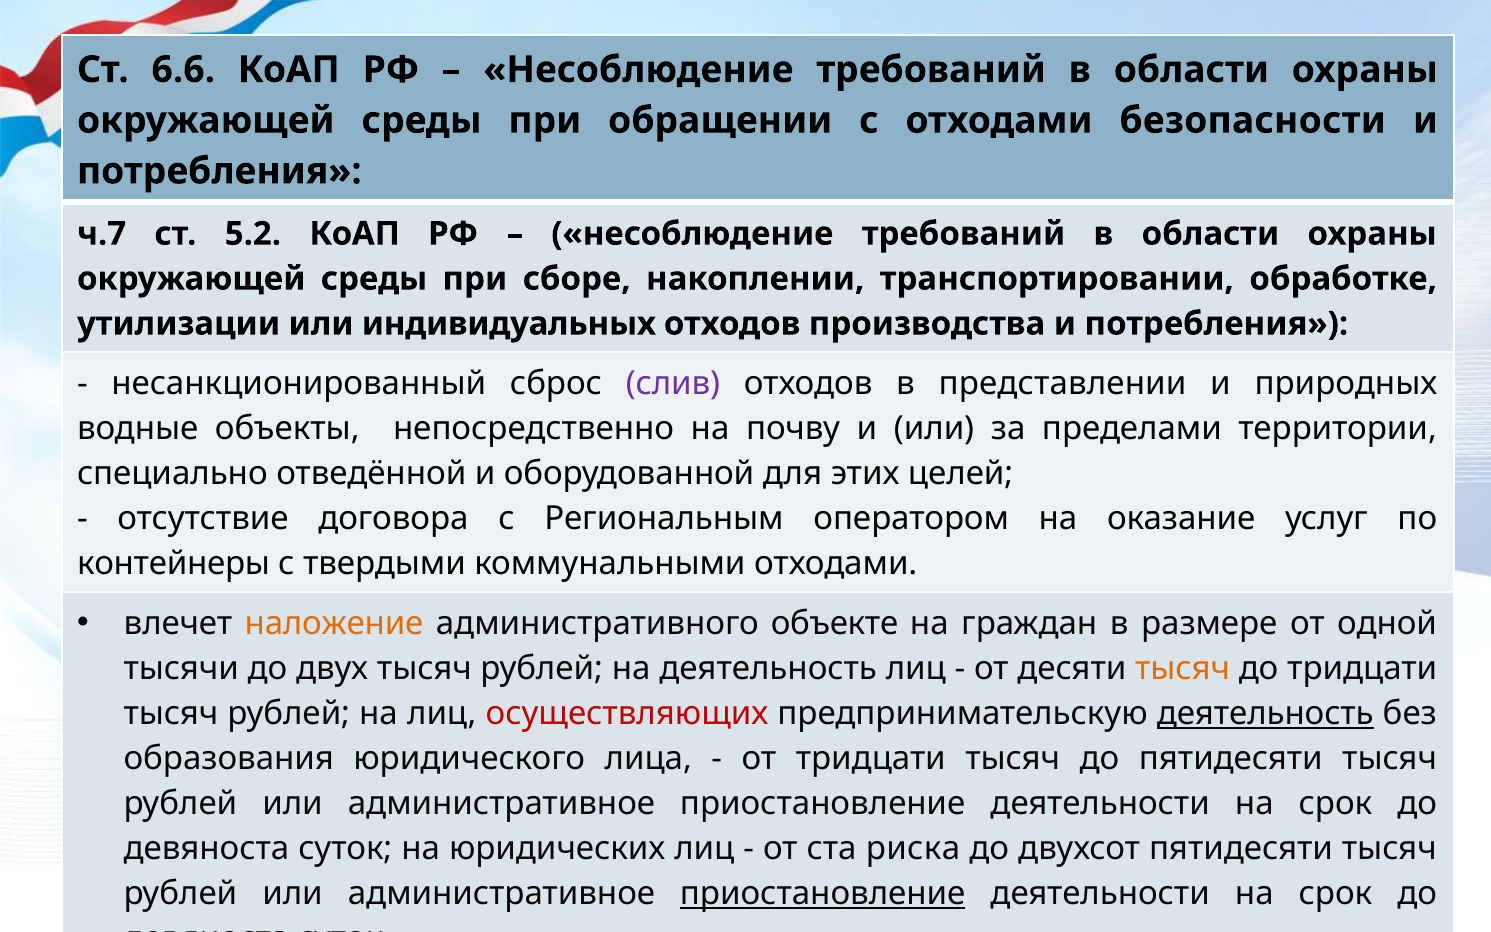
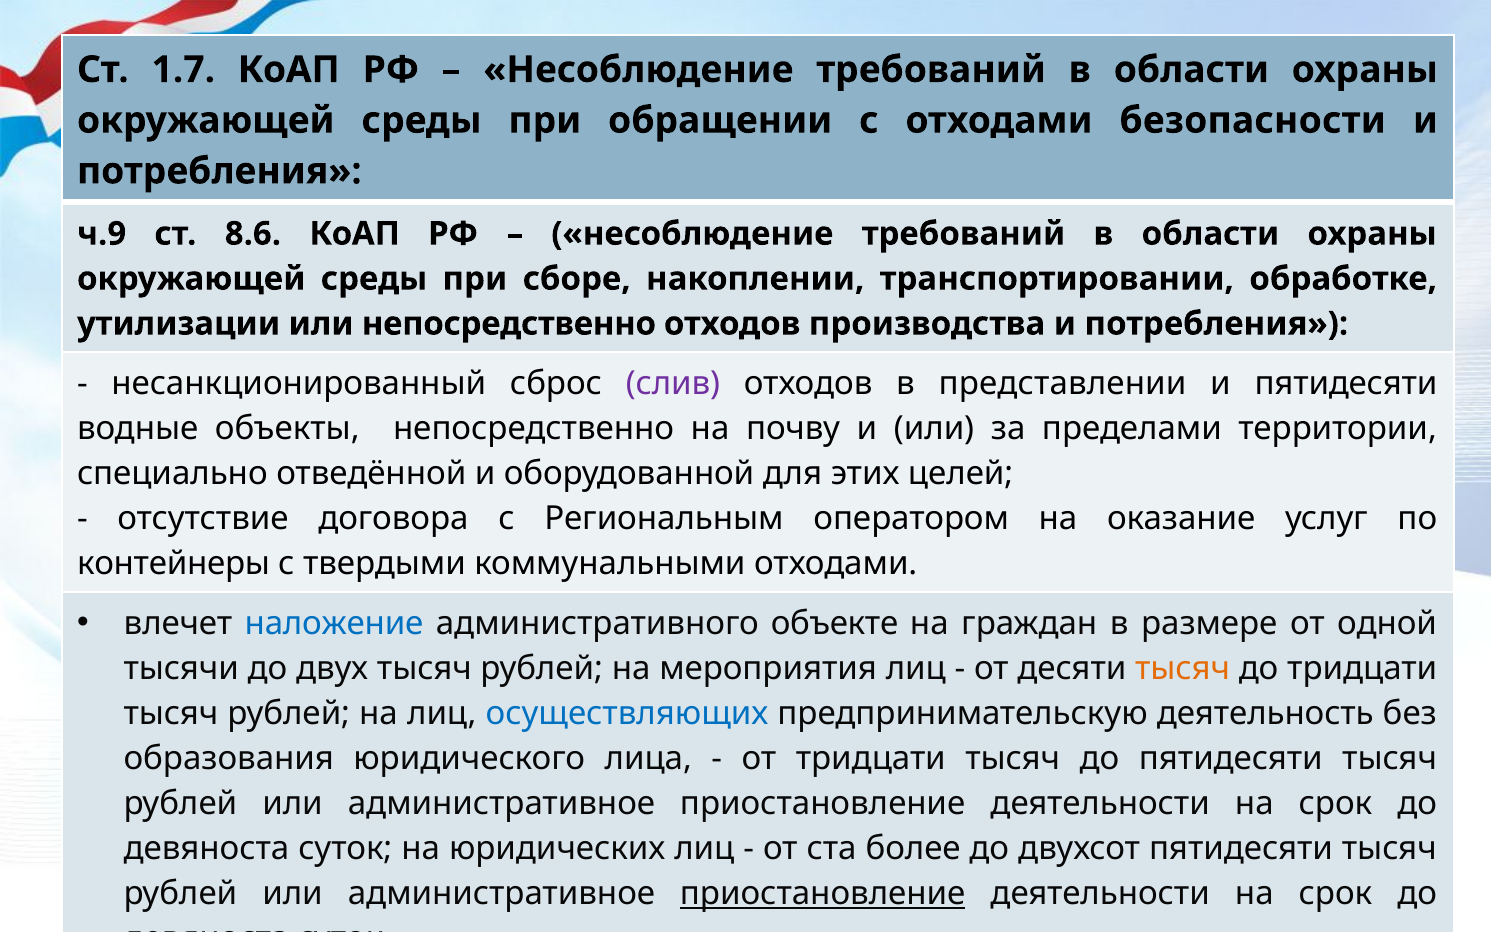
6.6: 6.6 -> 1.7
ч.7: ч.7 -> ч.9
5.2: 5.2 -> 8.6
или индивидуальных: индивидуальных -> непосредственно
и природных: природных -> пятидесяти
наложение colour: orange -> blue
на деятельность: деятельность -> мероприятия
осуществляющих colour: red -> blue
деятельность at (1265, 713) underline: present -> none
риска: риска -> более
